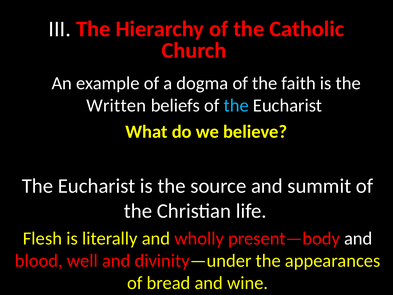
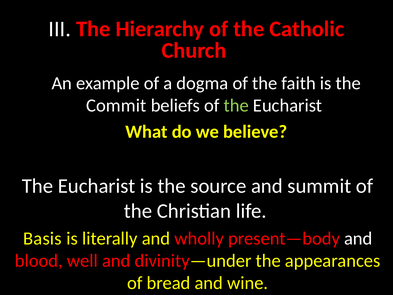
Written: Written -> Commit
the at (236, 105) colour: light blue -> light green
Flesh: Flesh -> Basis
